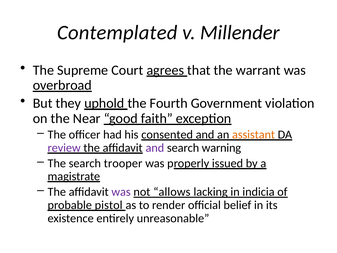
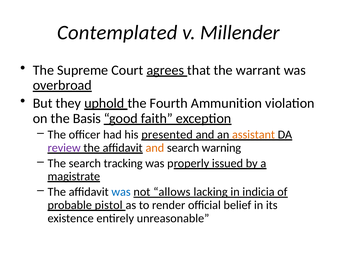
Government: Government -> Ammunition
Near: Near -> Basis
consented: consented -> presented
and at (155, 148) colour: purple -> orange
trooper: trooper -> tracking
was at (121, 192) colour: purple -> blue
